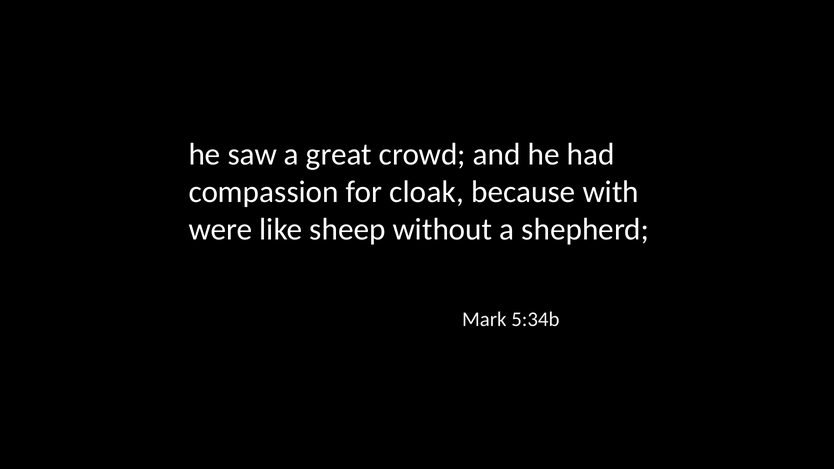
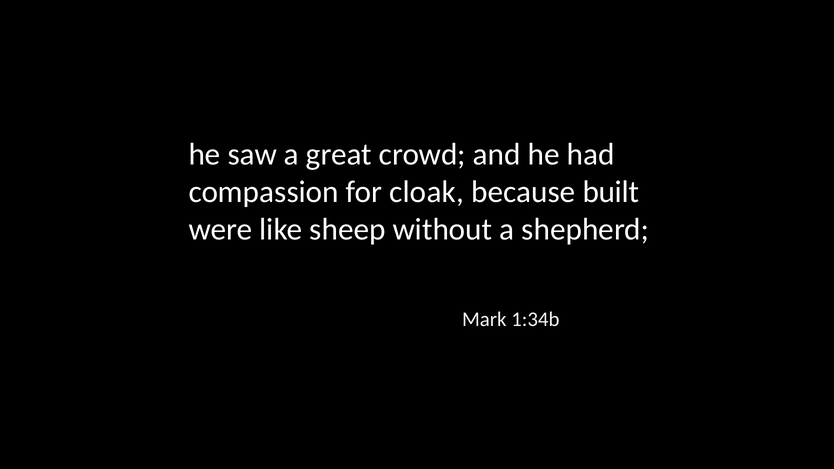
with: with -> built
5:34b: 5:34b -> 1:34b
